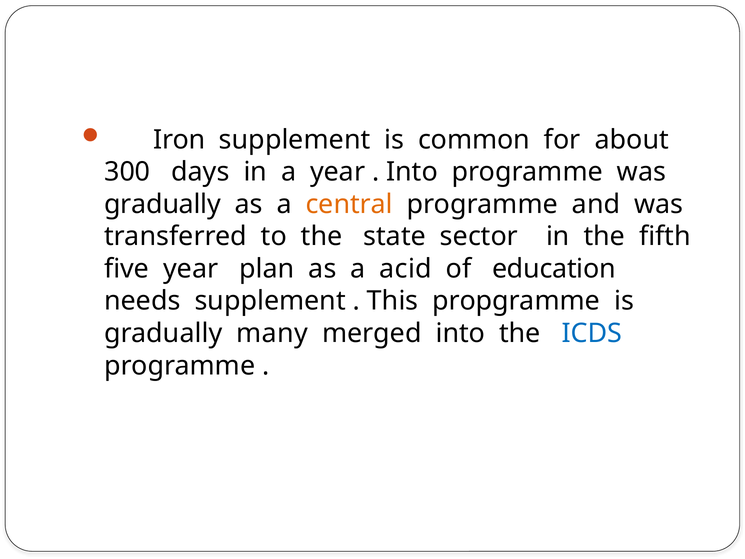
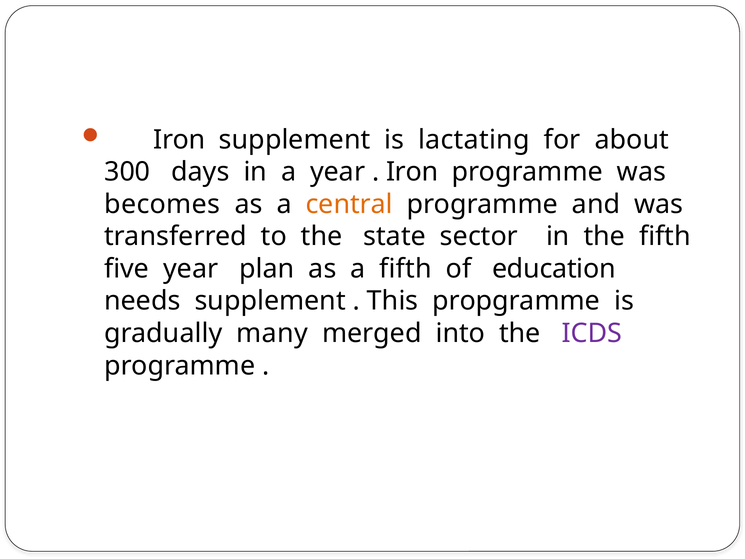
common: common -> lactating
Into at (412, 172): Into -> Iron
gradually at (163, 204): gradually -> becomes
a acid: acid -> fifth
ICDS colour: blue -> purple
